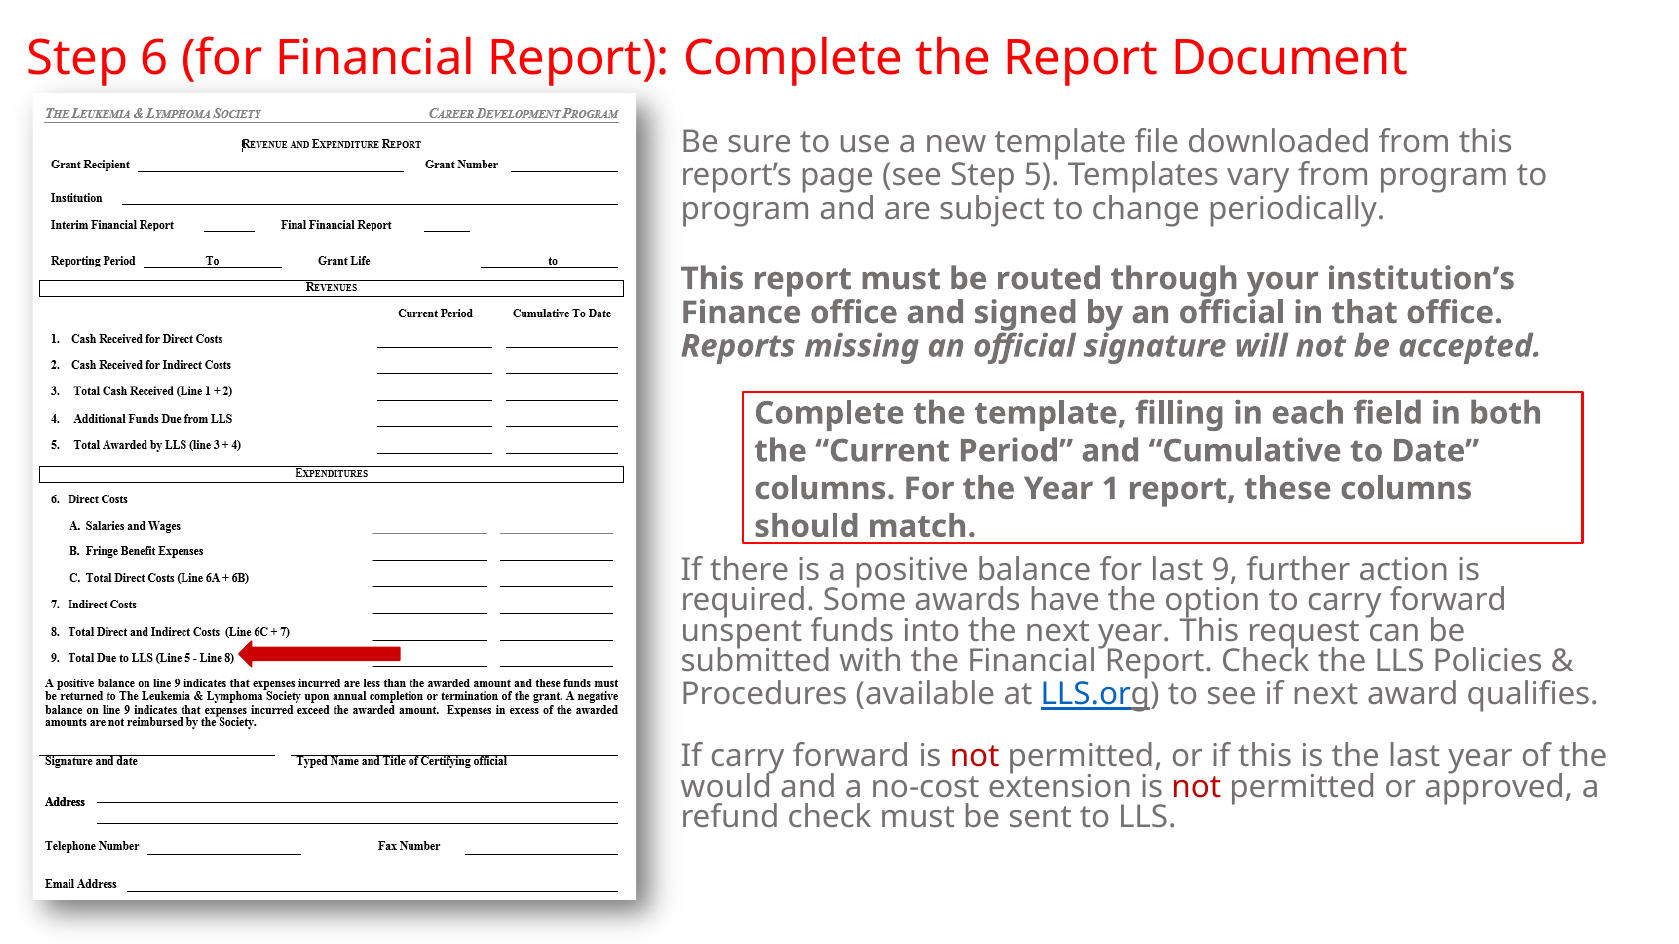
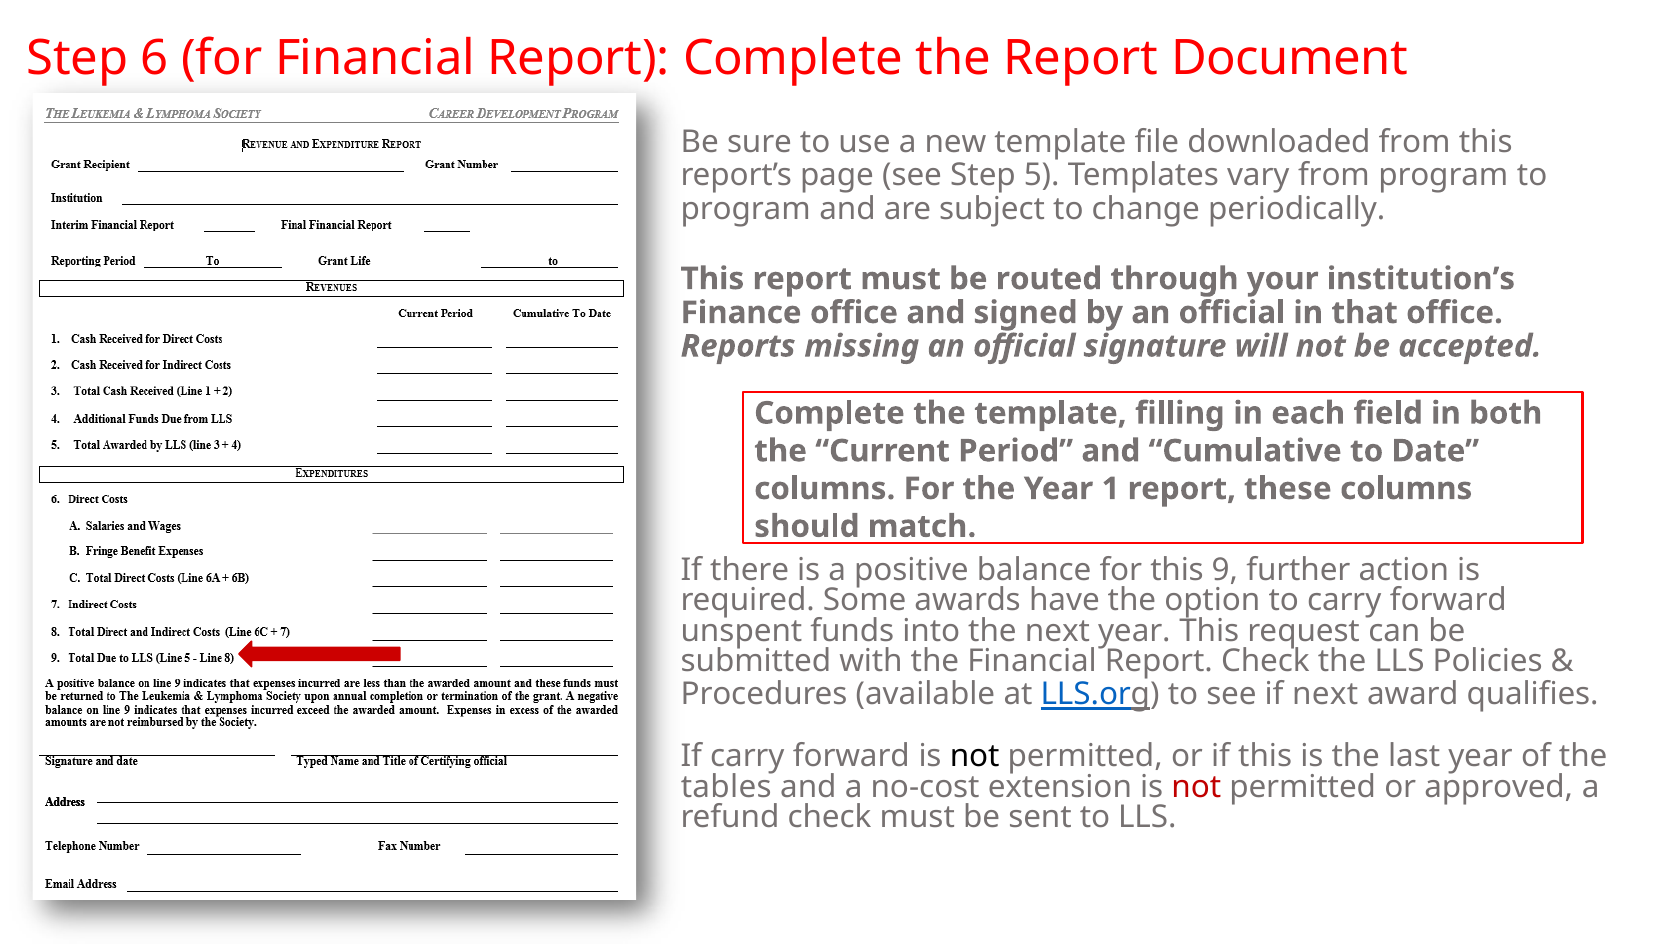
for last: last -> this
not at (975, 757) colour: red -> black
would: would -> tables
